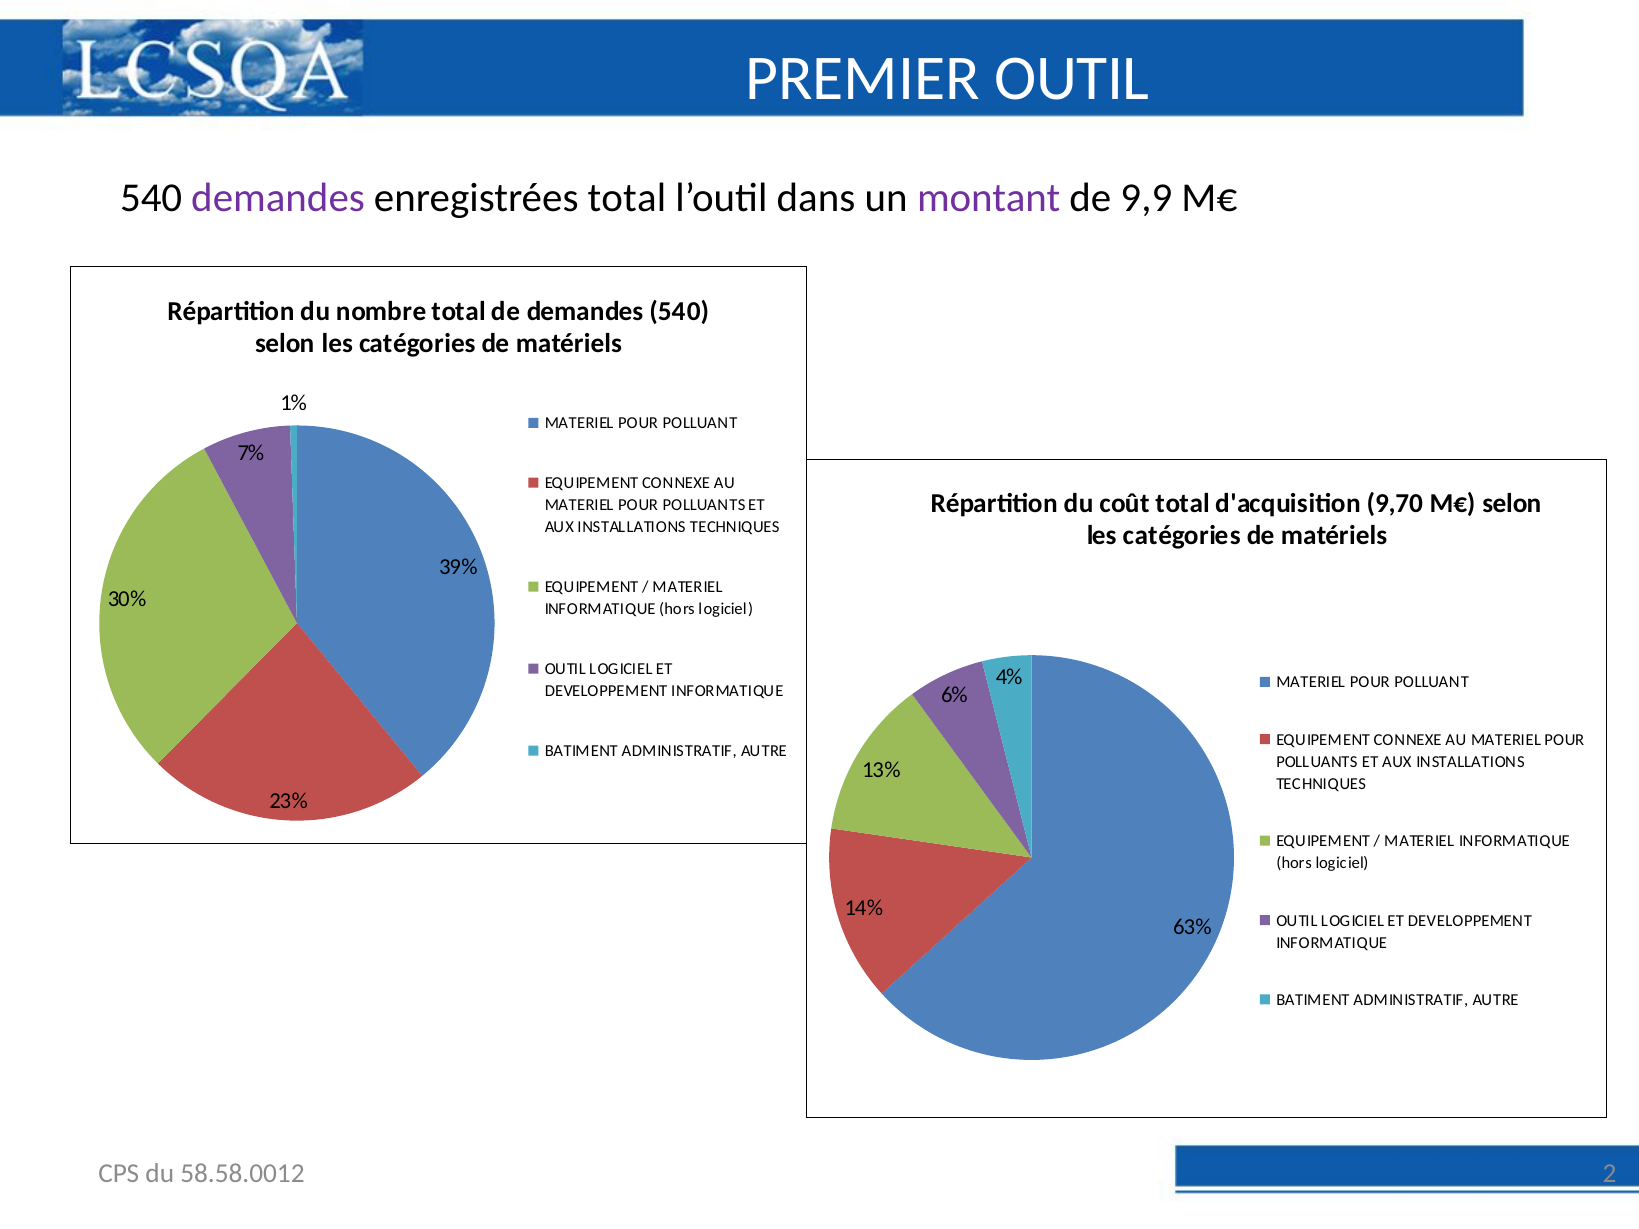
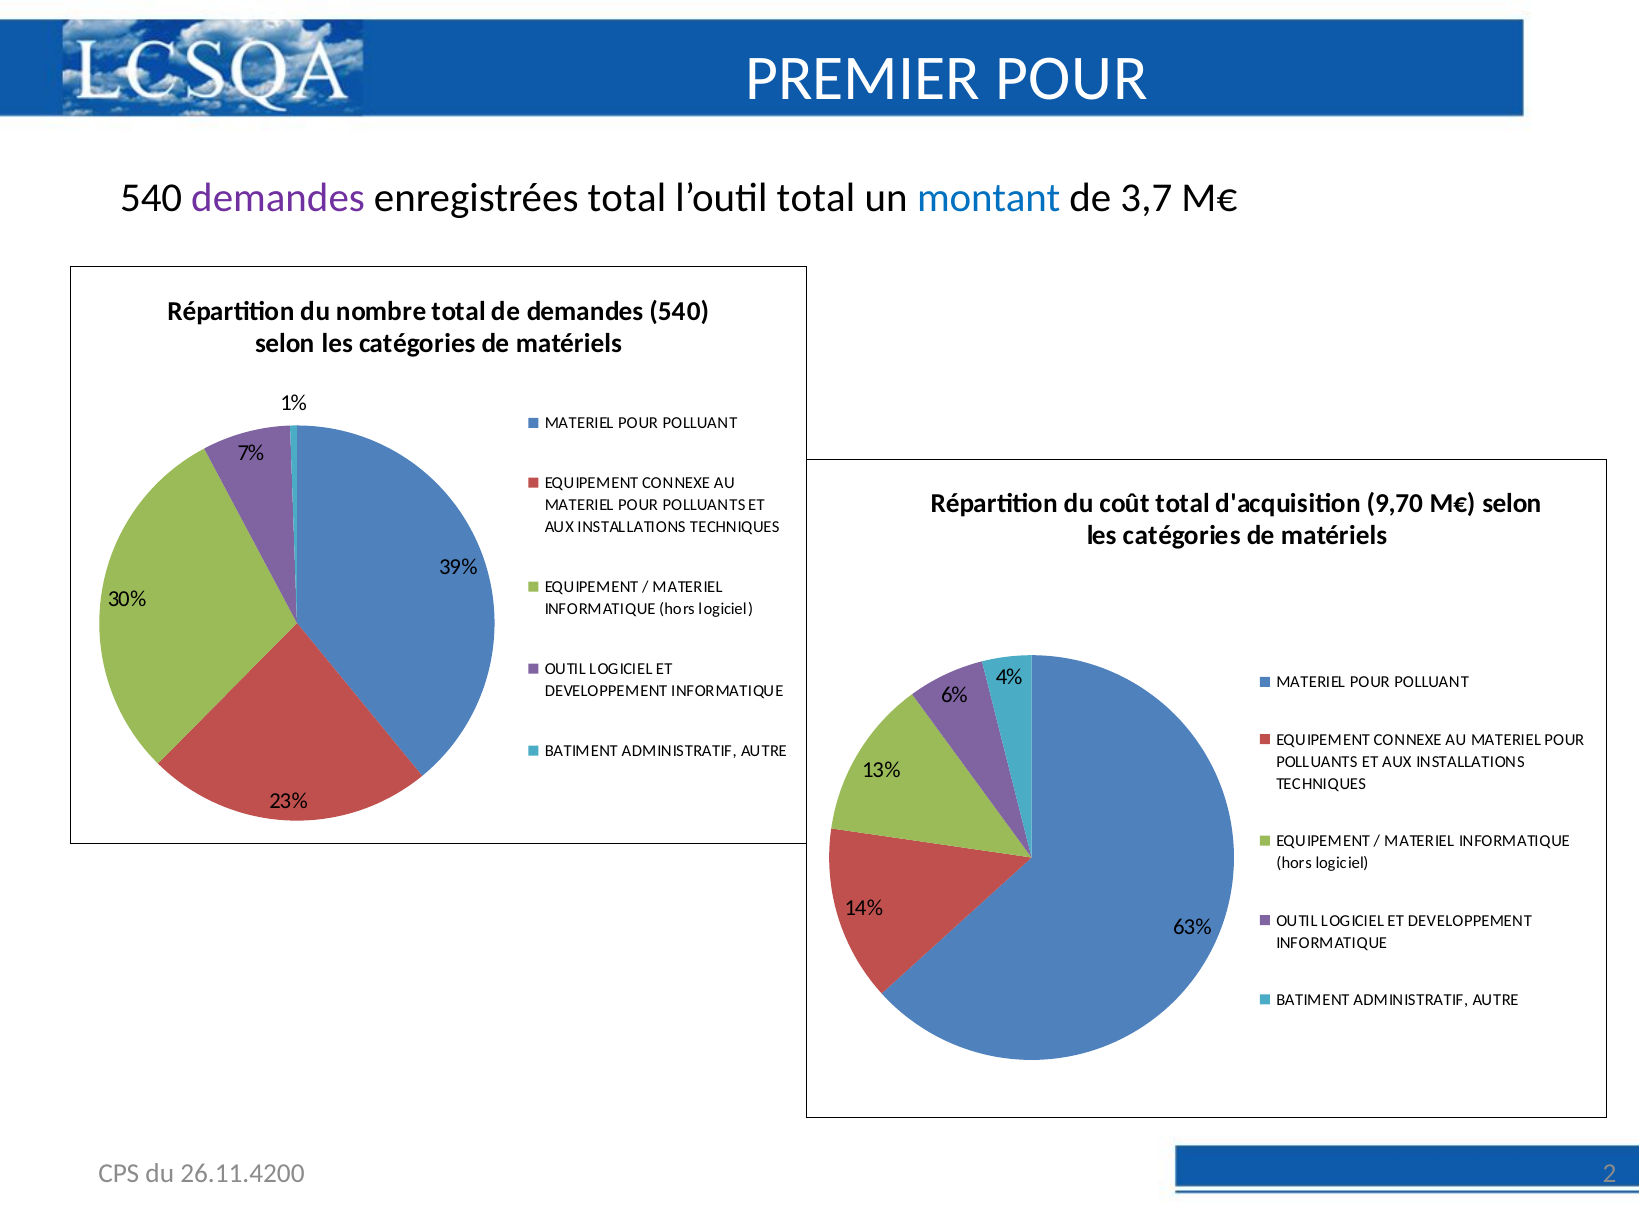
PREMIER OUTIL: OUTIL -> POUR
l’outil dans: dans -> total
montant colour: purple -> blue
9,9: 9,9 -> 3,7
58.58.0012: 58.58.0012 -> 26.11.4200
